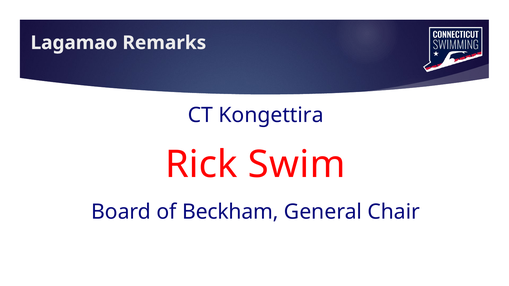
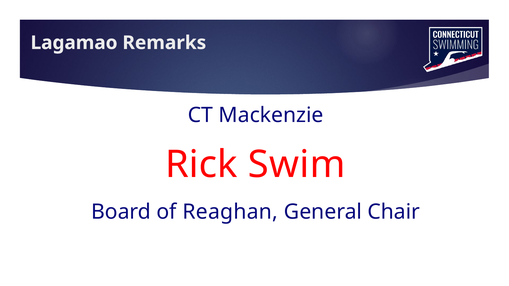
Kongettira: Kongettira -> Mackenzie
Beckham: Beckham -> Reaghan
